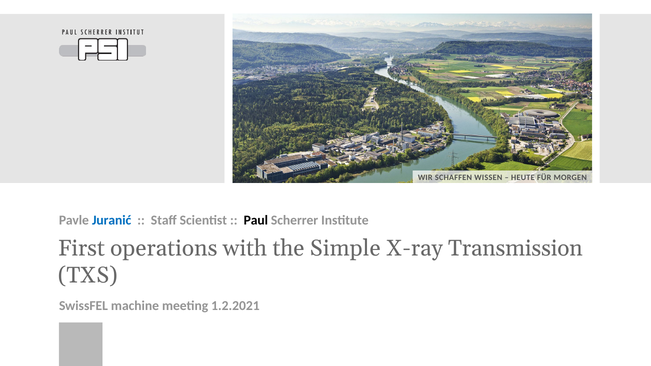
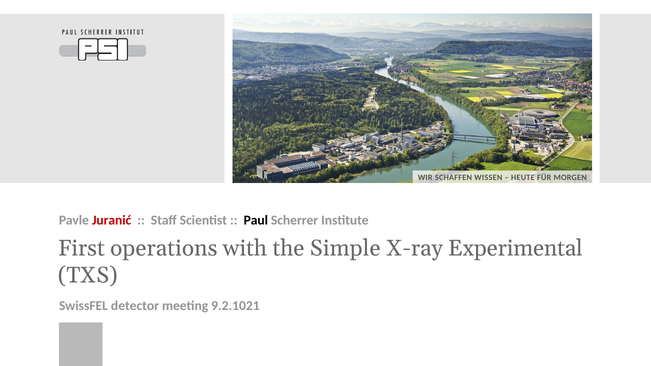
Juranić colour: blue -> red
Transmission: Transmission -> Experimental
machine: machine -> detector
1.2.2021: 1.2.2021 -> 9.2.1021
